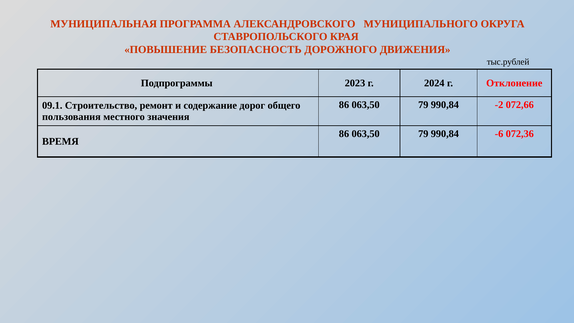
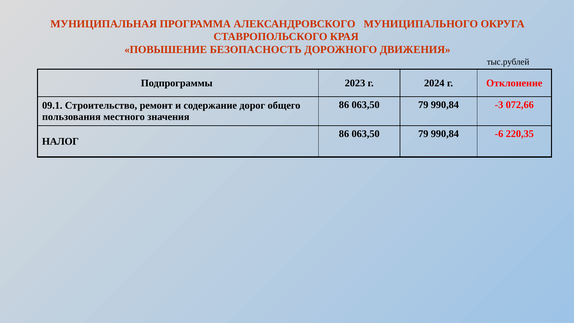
-2: -2 -> -3
072,36: 072,36 -> 220,35
ВРЕМЯ: ВРЕМЯ -> НАЛОГ
